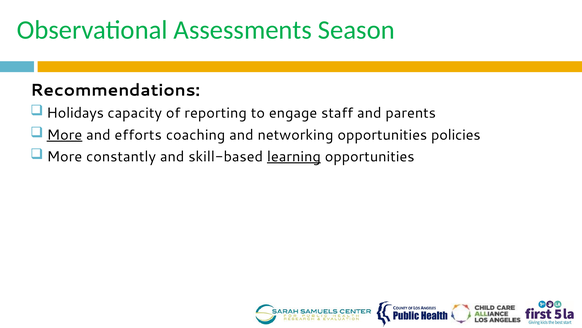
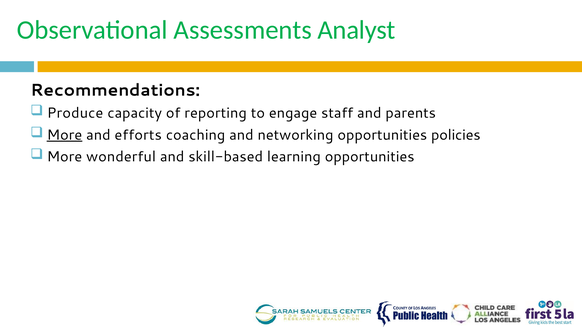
Season: Season -> Analyst
Holidays: Holidays -> Produce
constantly: constantly -> wonderful
learning underline: present -> none
